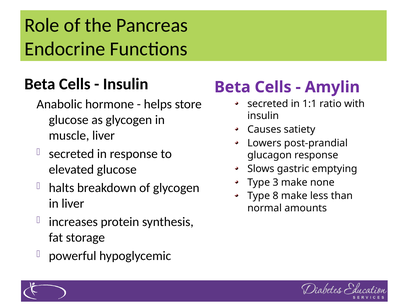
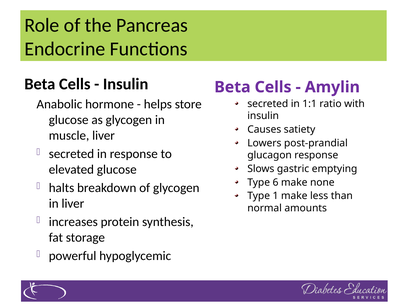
3: 3 -> 6
8: 8 -> 1
